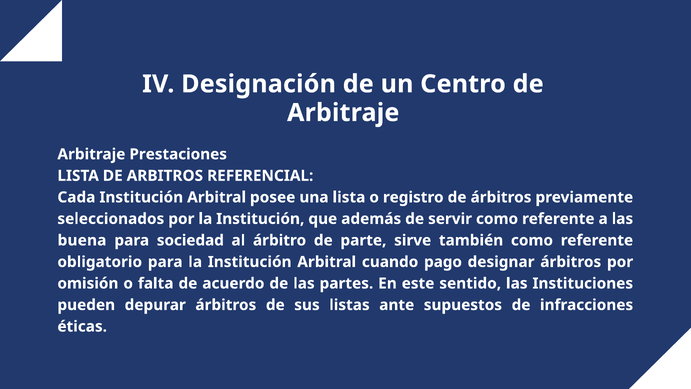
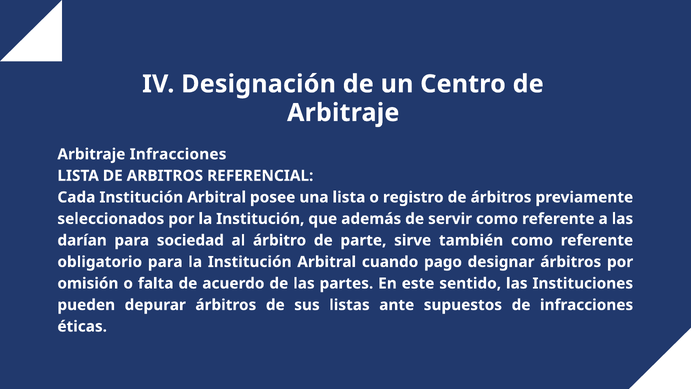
Arbitraje Prestaciones: Prestaciones -> Infracciones
buena: buena -> darían
